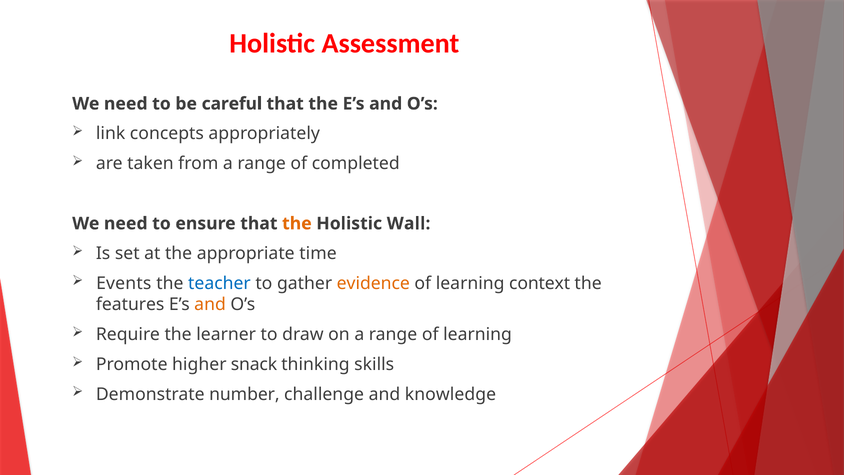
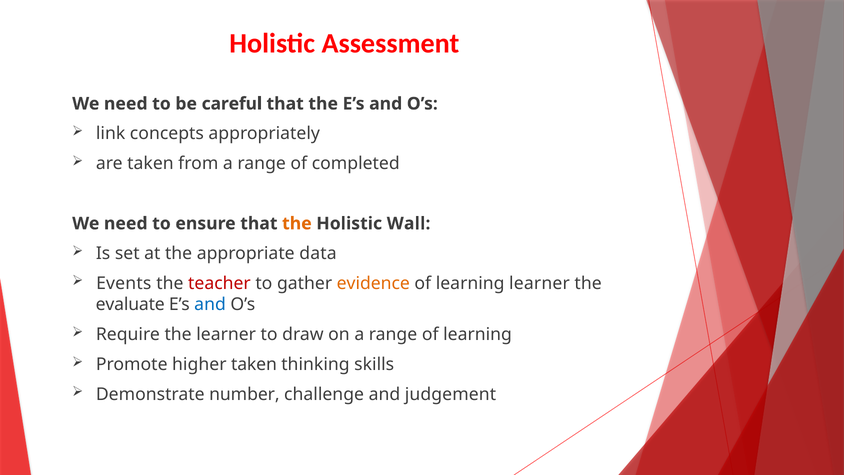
time: time -> data
teacher colour: blue -> red
learning context: context -> learner
features: features -> evaluate
and at (210, 304) colour: orange -> blue
higher snack: snack -> taken
knowledge: knowledge -> judgement
